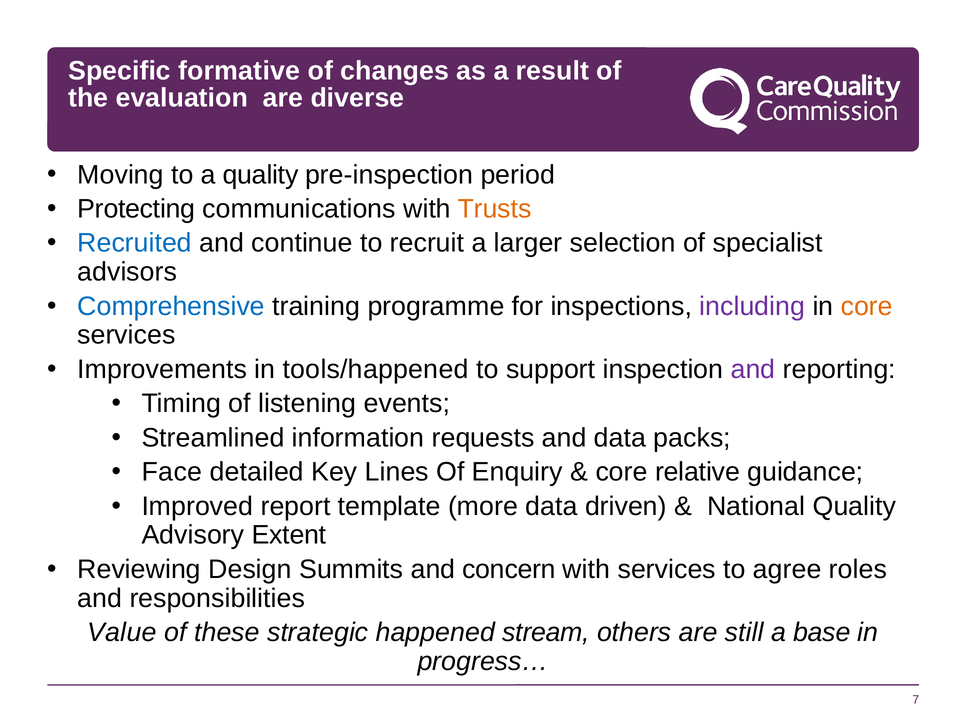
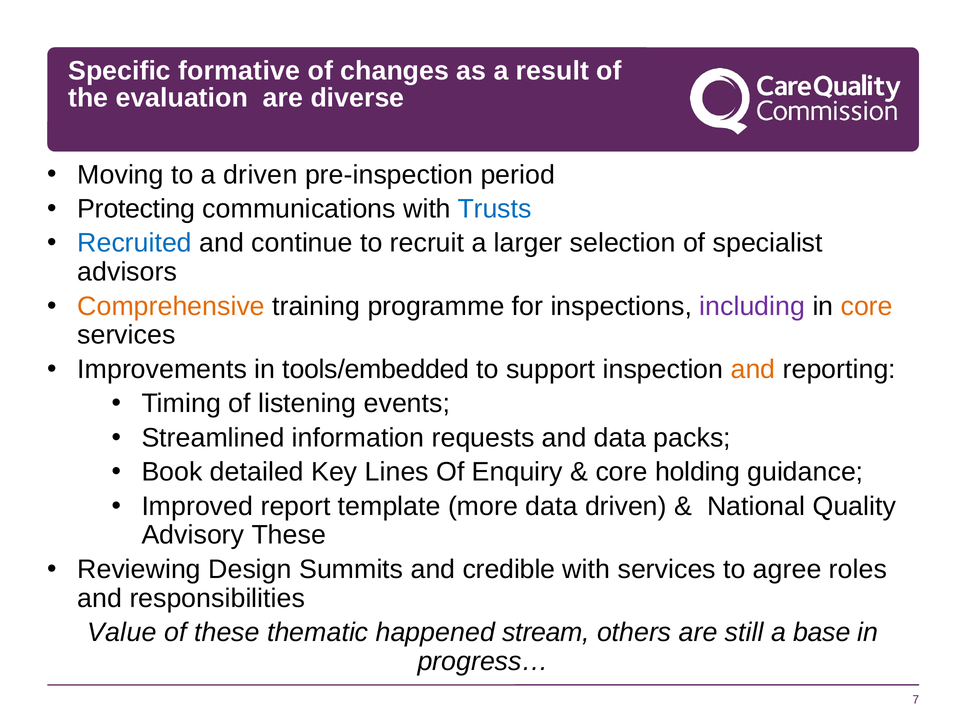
a quality: quality -> driven
Trusts colour: orange -> blue
Comprehensive colour: blue -> orange
tools/happened: tools/happened -> tools/embedded
and at (753, 370) colour: purple -> orange
Face: Face -> Book
relative: relative -> holding
Advisory Extent: Extent -> These
concern: concern -> credible
strategic: strategic -> thematic
